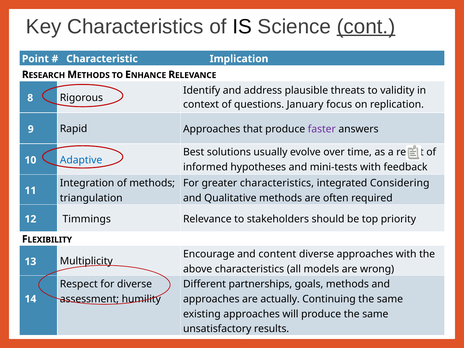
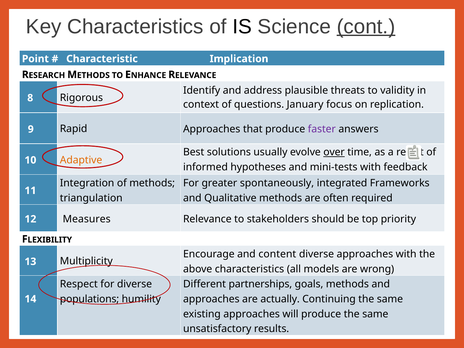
over underline: none -> present
Adaptive colour: blue -> orange
greater characteristics: characteristics -> spontaneously
Considering: Considering -> Frameworks
Timmings: Timmings -> Measures
assessment: assessment -> populations
